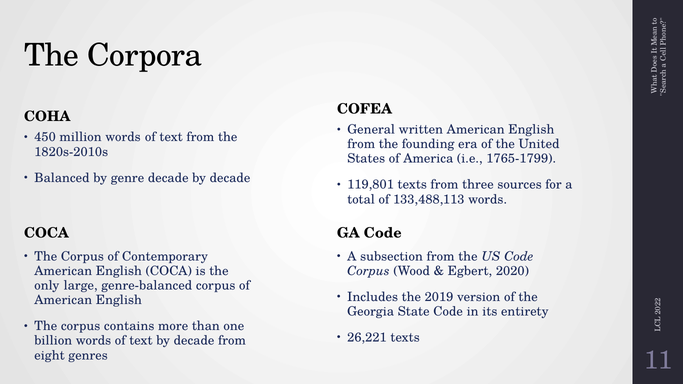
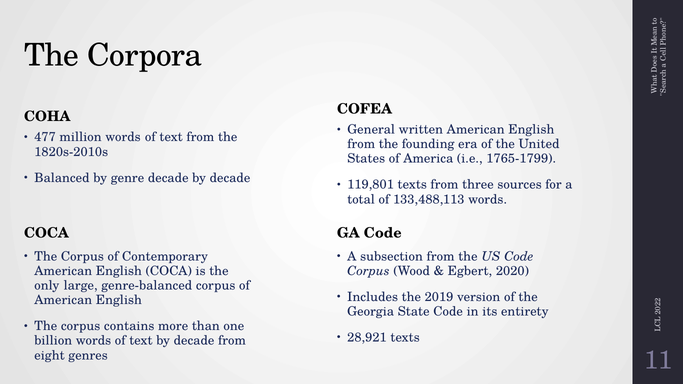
450: 450 -> 477
26,221: 26,221 -> 28,921
